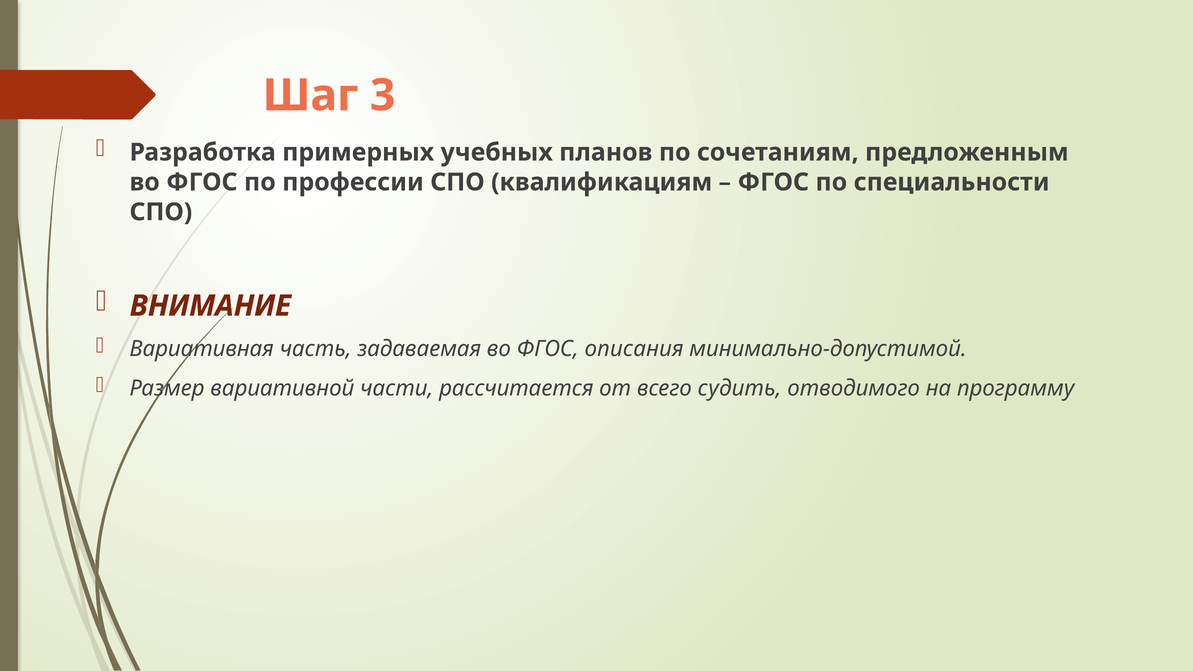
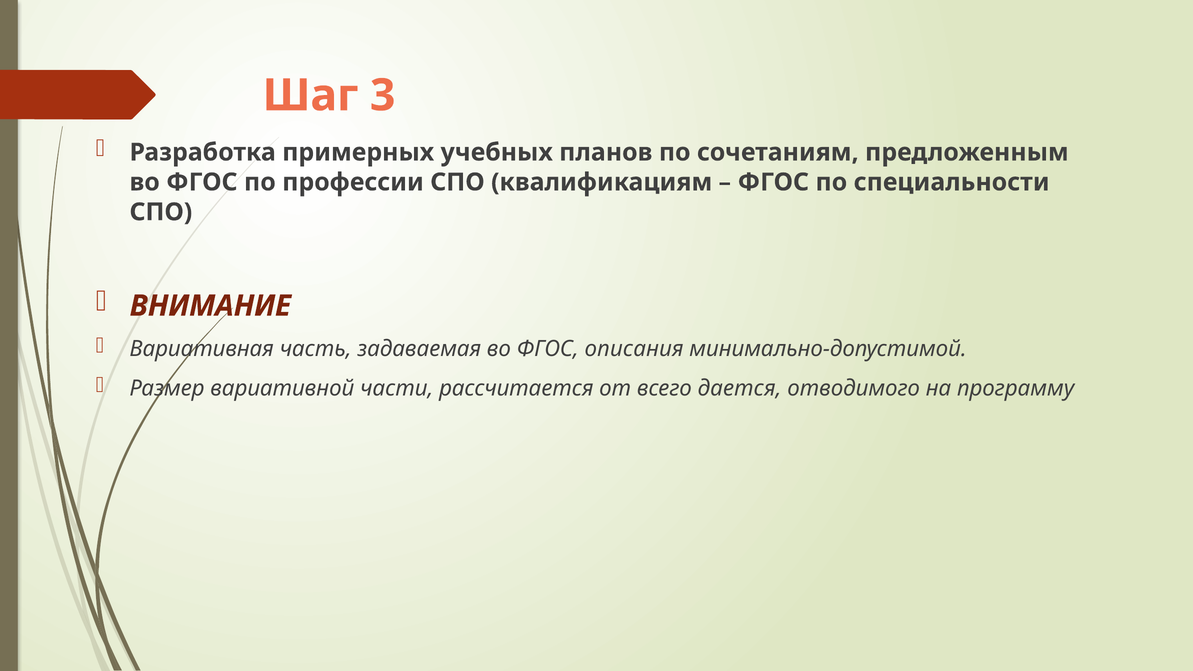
судить: судить -> дается
